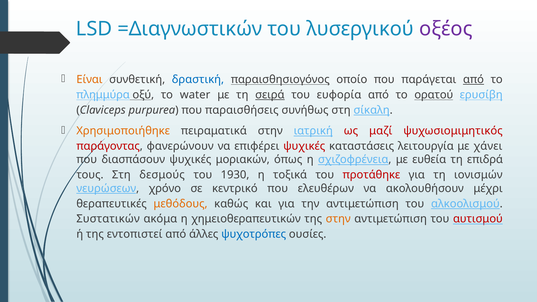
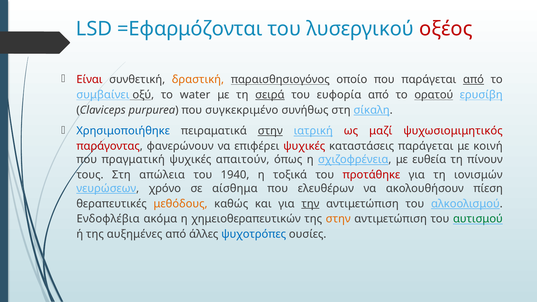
=Διαγνωστικών: =Διαγνωστικών -> =Εφαρμόζονται
οξέος colour: purple -> red
Είναι colour: orange -> red
δραστική colour: blue -> orange
πλημμύρα: πλημμύρα -> συμβαίνει
παραισθήσεις: παραισθήσεις -> συγκεκριμένο
Χρησιμοποιήθηκε colour: orange -> blue
στην at (270, 131) underline: none -> present
καταστάσεις λειτουργία: λειτουργία -> παράγεται
χάνει: χάνει -> κοινή
διασπάσουν: διασπάσουν -> πραγματική
μοριακών: μοριακών -> απαιτούν
επιδρά: επιδρά -> πίνουν
δεσμούς: δεσμούς -> απώλεια
1930: 1930 -> 1940
κεντρικό: κεντρικό -> αίσθημα
μέχρι: μέχρι -> πίεση
την underline: none -> present
Συστατικών: Συστατικών -> Ενδοφλέβια
αυτισμού colour: red -> green
εντοπιστεί: εντοπιστεί -> αυξημένες
